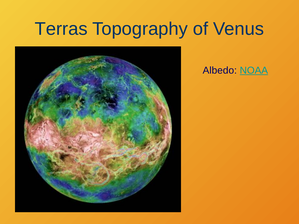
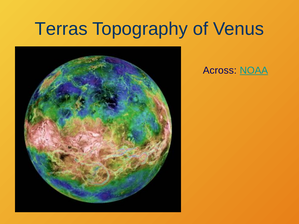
Albedo: Albedo -> Across
